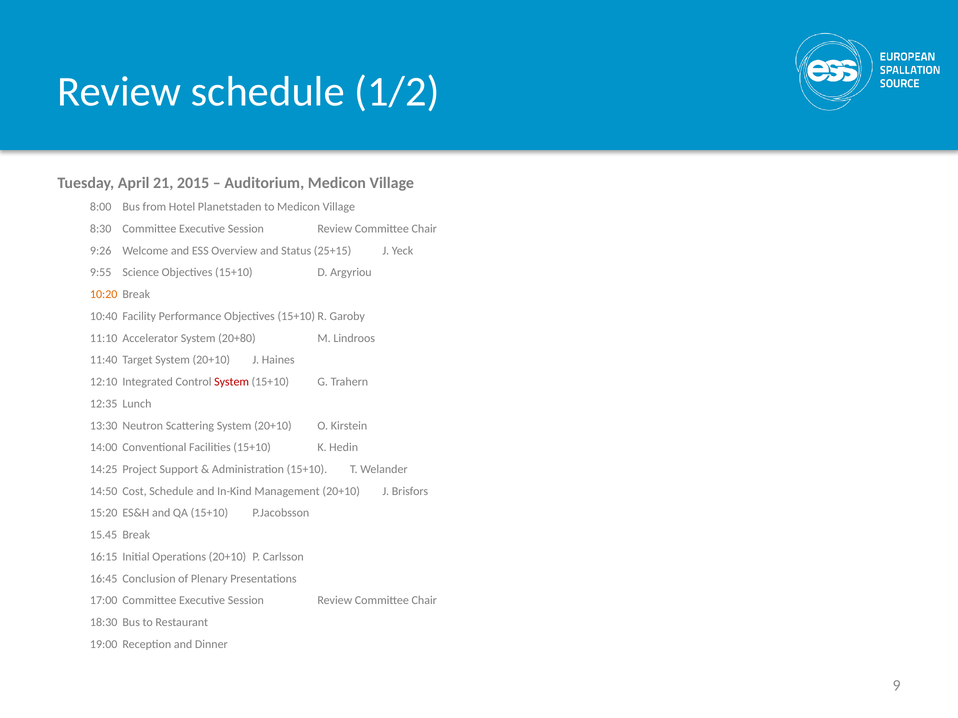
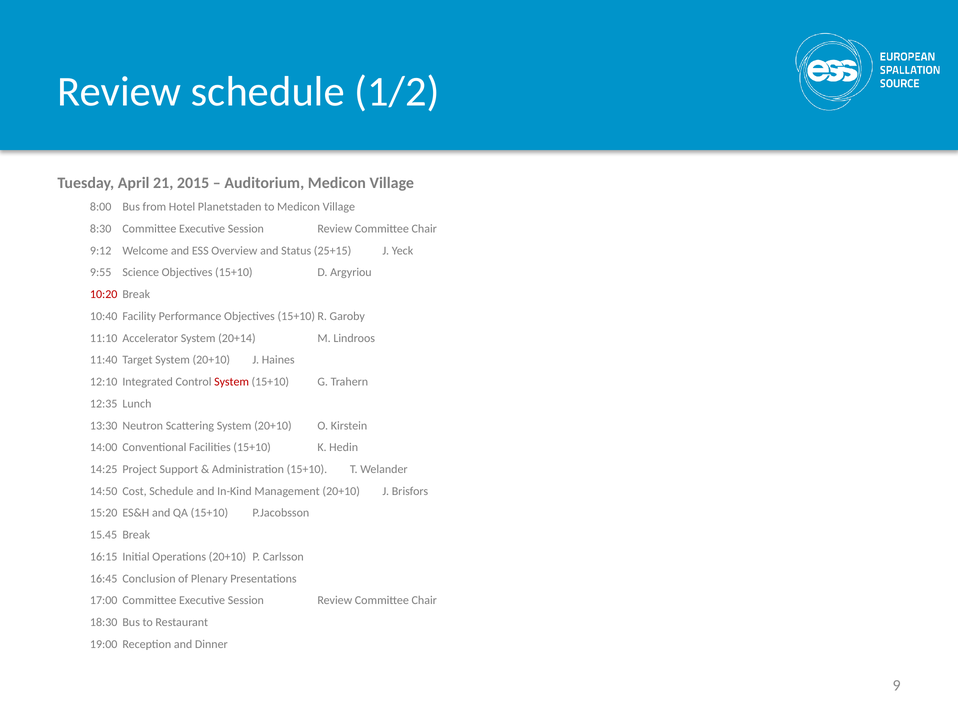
9:26: 9:26 -> 9:12
10:20 colour: orange -> red
20+80: 20+80 -> 20+14
